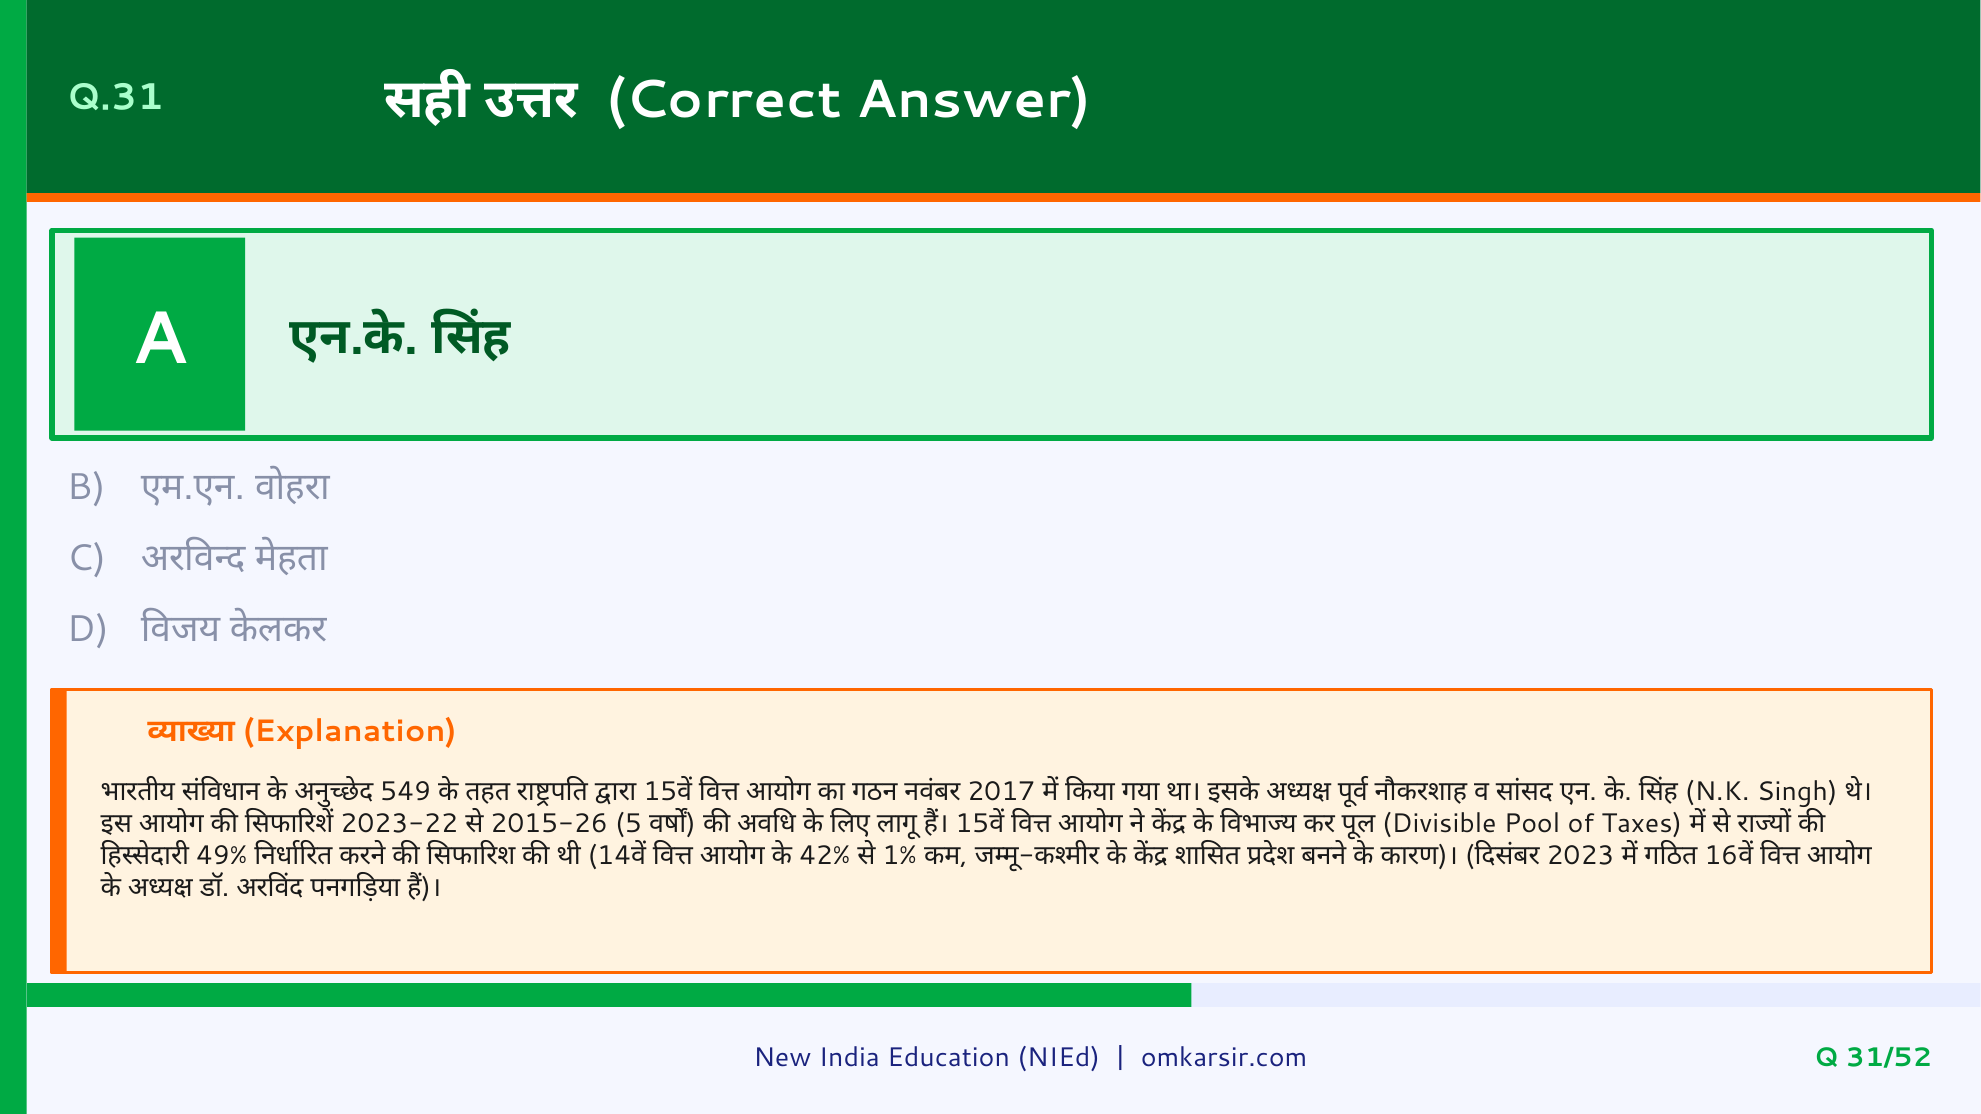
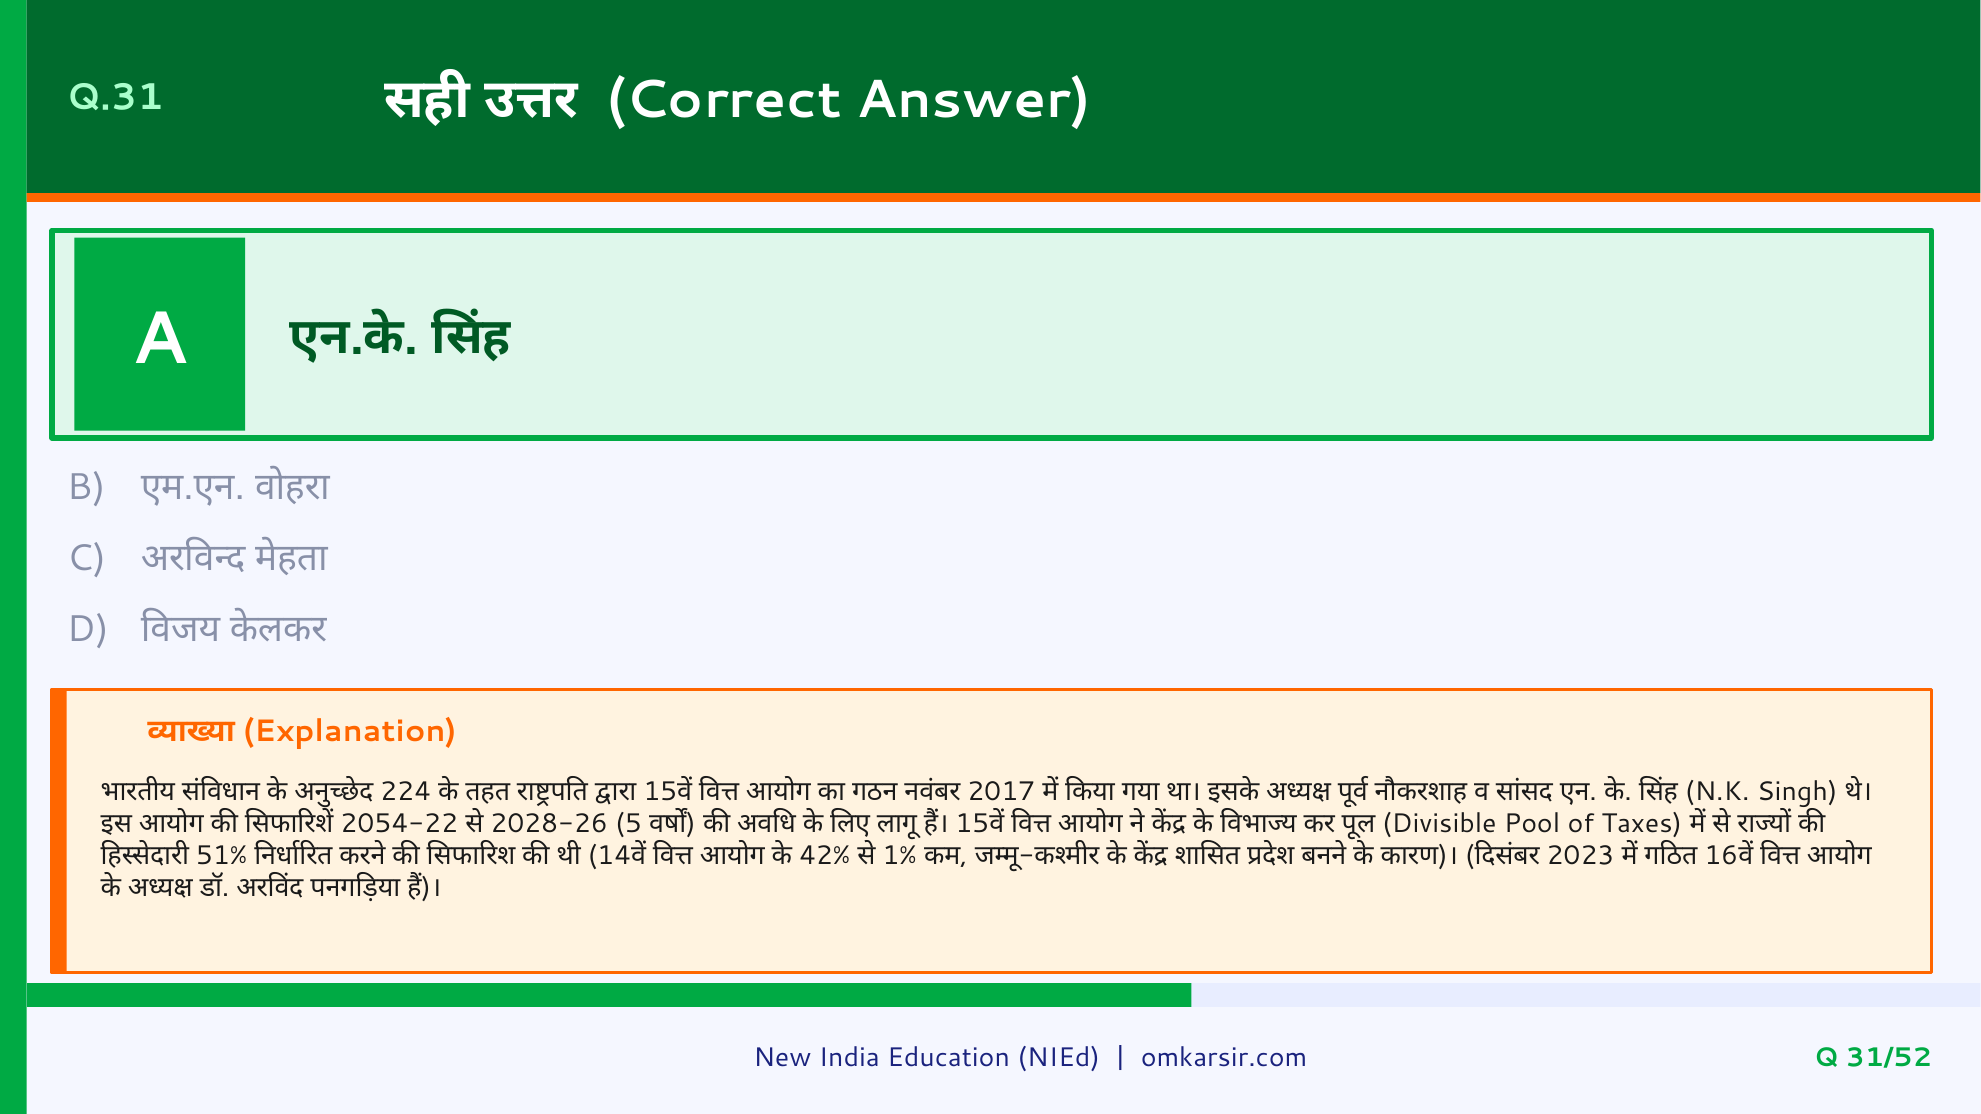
549: 549 -> 224
2023-22: 2023-22 -> 2054-22
2015-26: 2015-26 -> 2028-26
49%: 49% -> 51%
